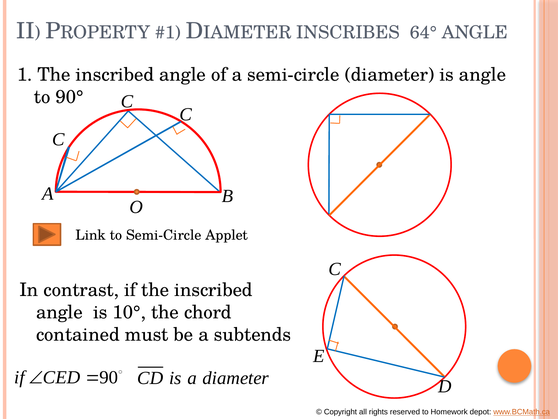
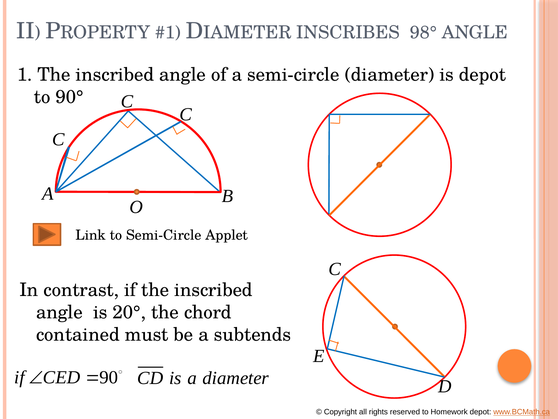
64°: 64° -> 98°
is angle: angle -> depot
10°: 10° -> 20°
